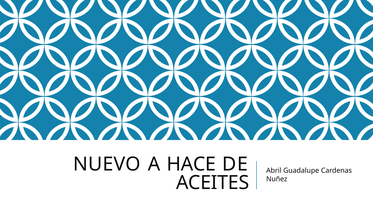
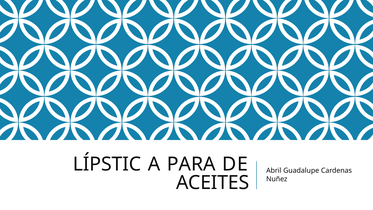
NUEVO: NUEVO -> LÍPSTIC
HACE: HACE -> PARA
